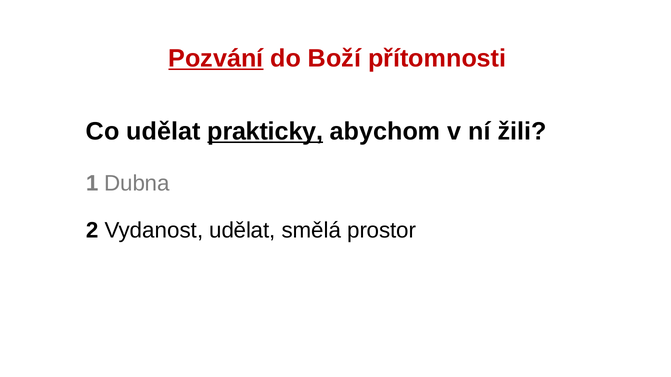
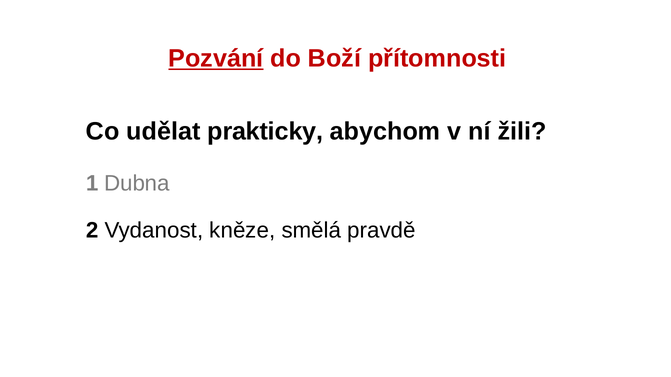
prakticky underline: present -> none
Vydanost udělat: udělat -> kněze
prostor: prostor -> pravdě
